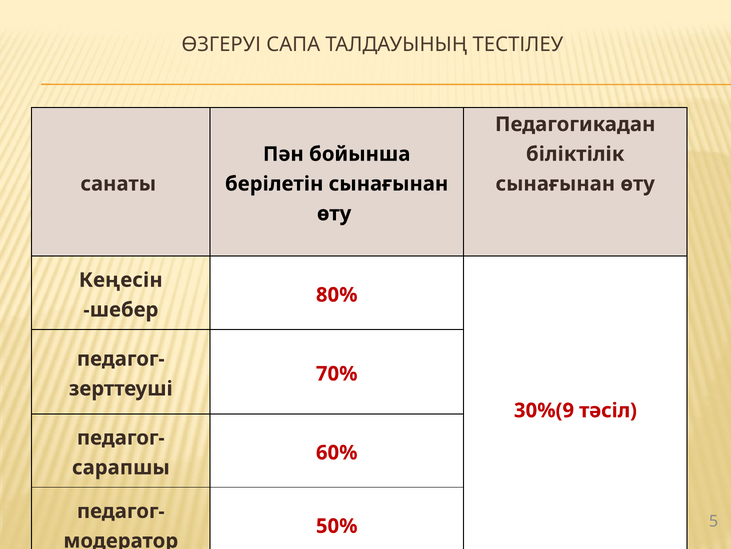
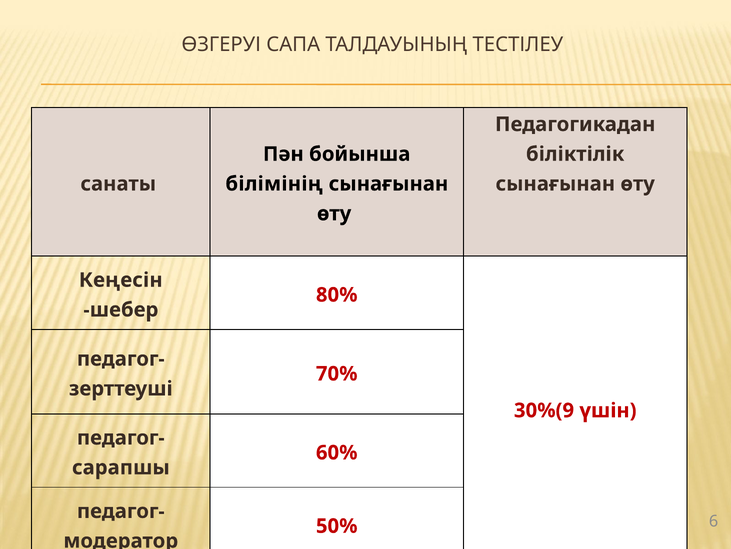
берілетін: берілетін -> білімінің
тәсіл: тәсіл -> үшін
5: 5 -> 6
